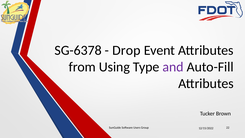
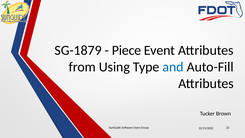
SG-6378: SG-6378 -> SG-1879
Drop: Drop -> Piece
and colour: purple -> blue
